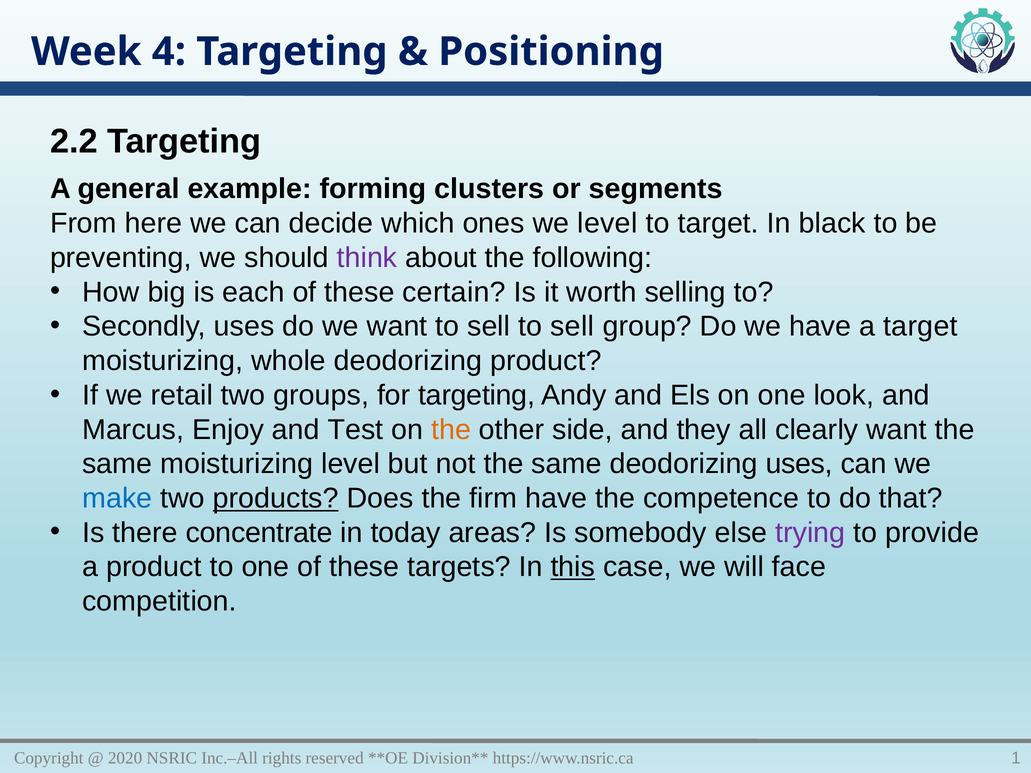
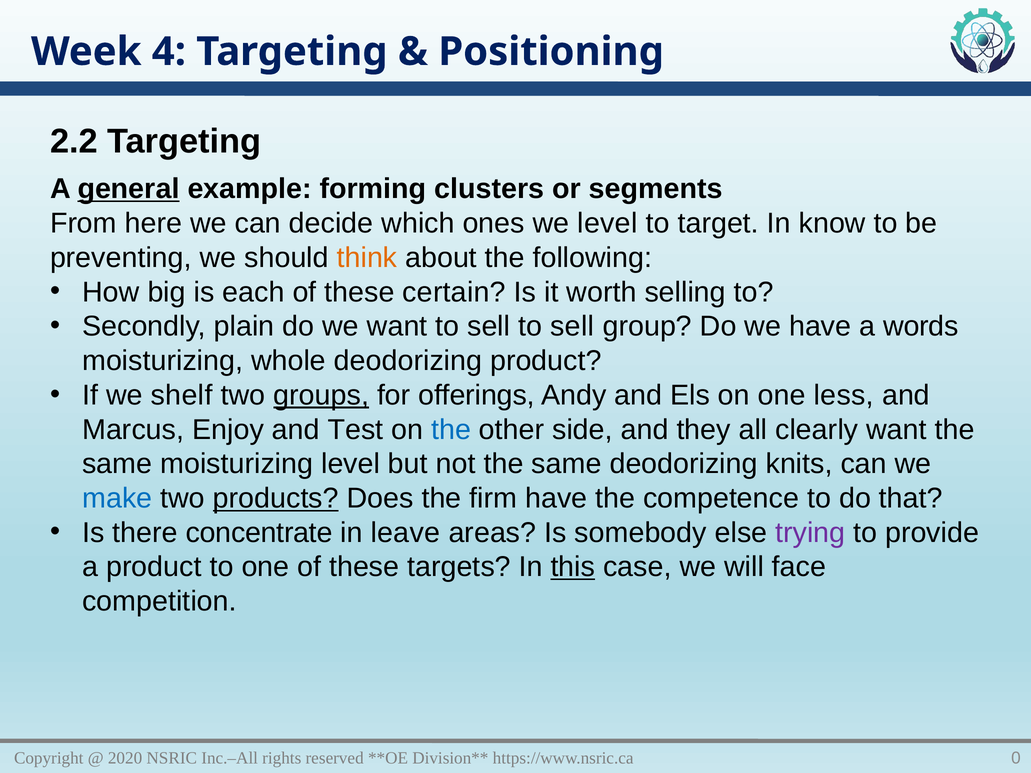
general underline: none -> present
black: black -> know
think colour: purple -> orange
Secondly uses: uses -> plain
a target: target -> words
retail: retail -> shelf
groups underline: none -> present
for targeting: targeting -> offerings
look: look -> less
the at (451, 430) colour: orange -> blue
deodorizing uses: uses -> knits
today: today -> leave
1: 1 -> 0
